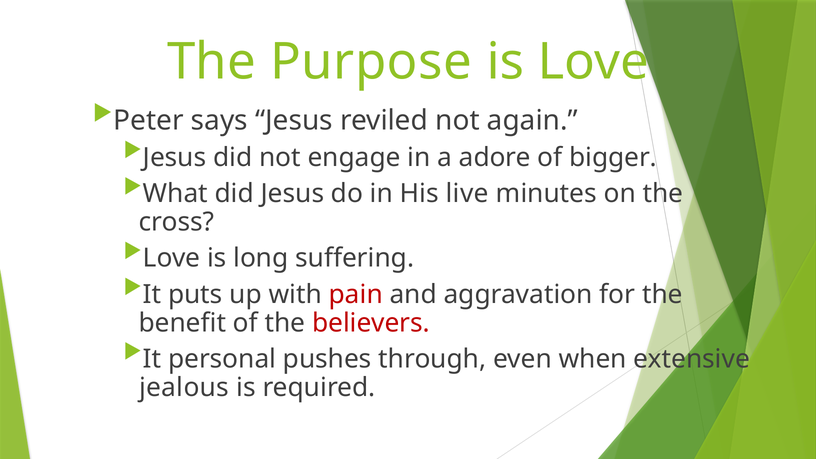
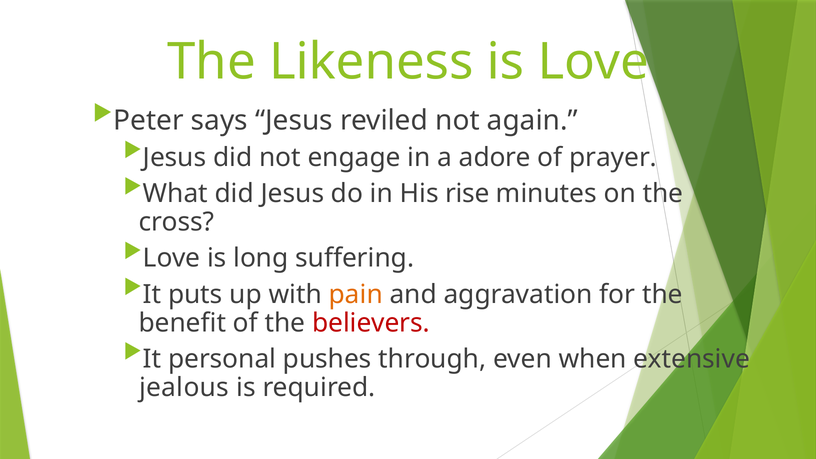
Purpose: Purpose -> Likeness
bigger: bigger -> prayer
live: live -> rise
pain colour: red -> orange
